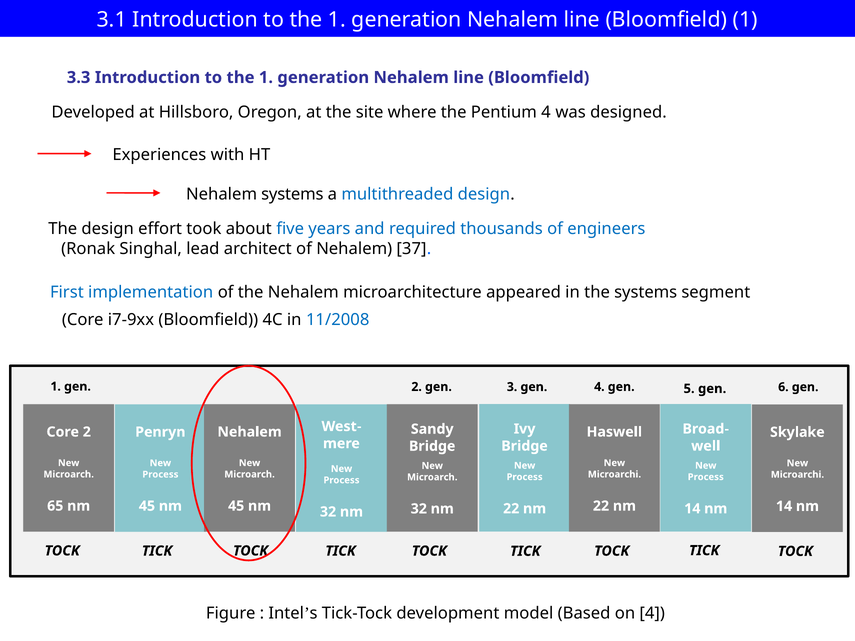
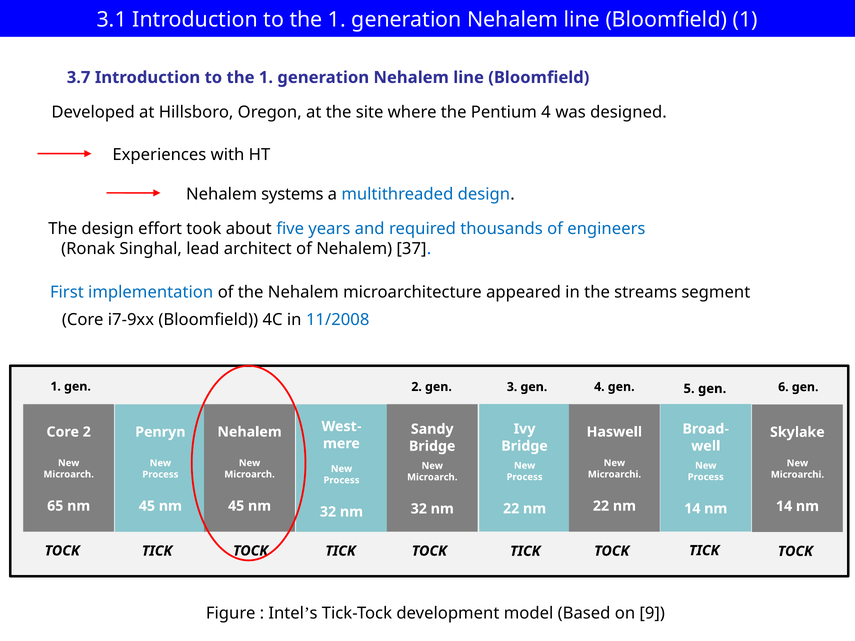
3.3: 3.3 -> 3.7
the systems: systems -> streams
on 4: 4 -> 9
